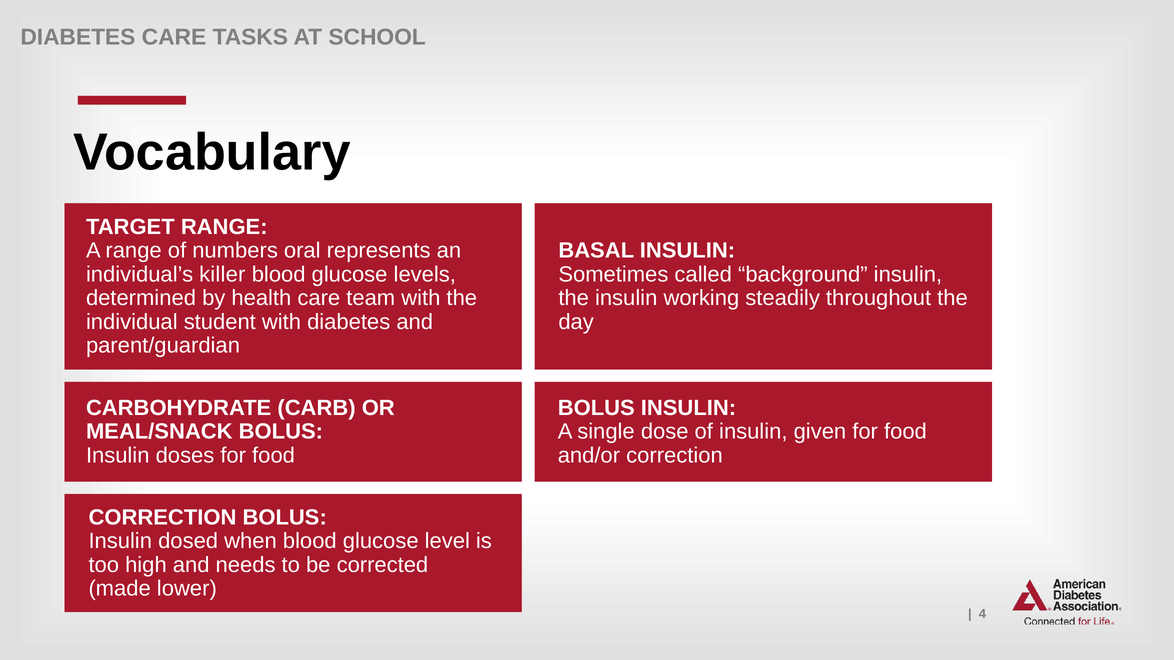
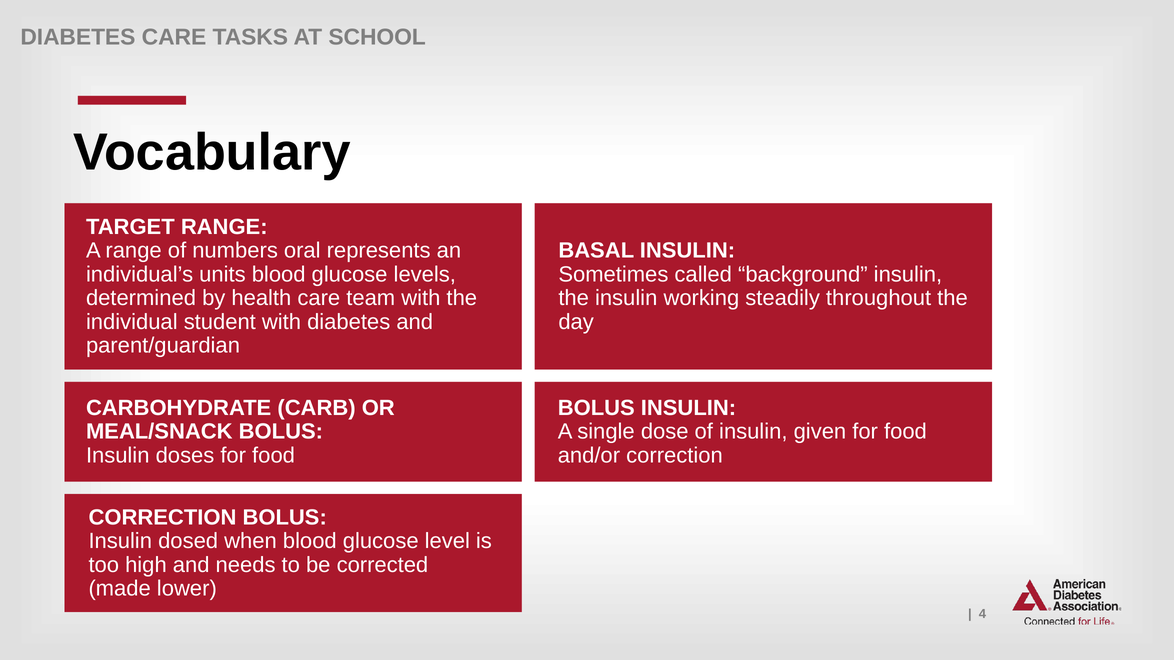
killer: killer -> units
